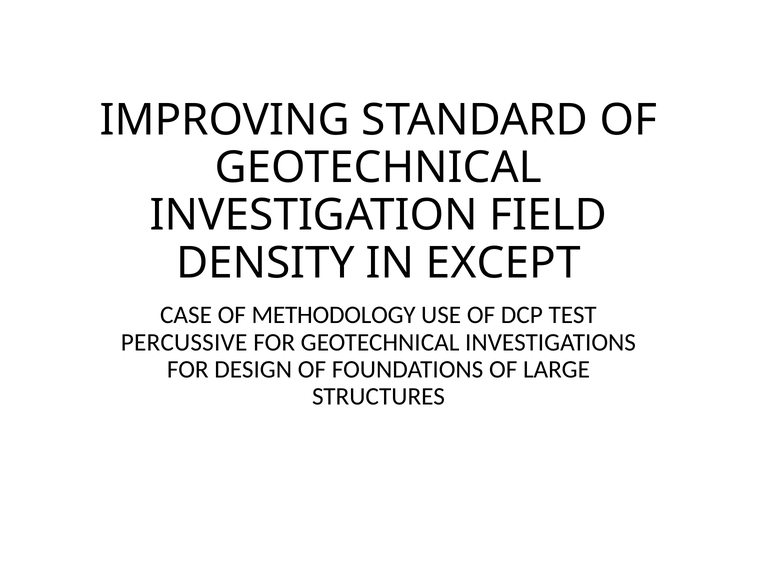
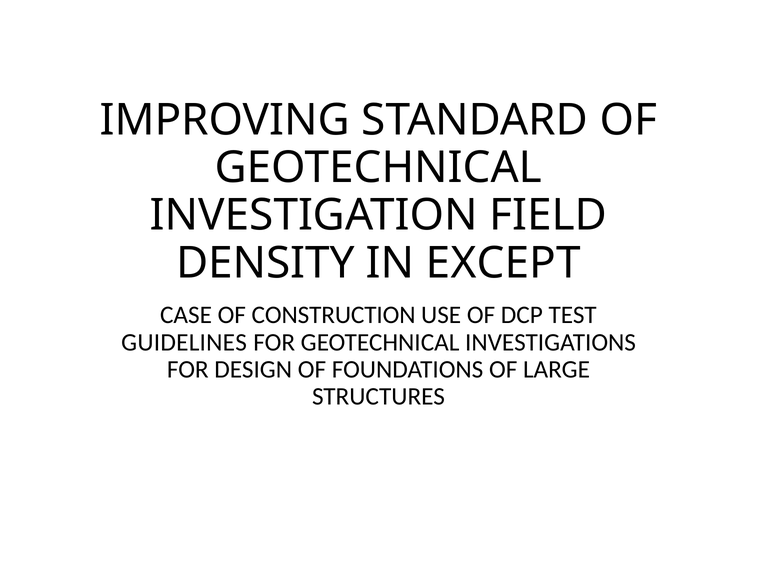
METHODOLOGY: METHODOLOGY -> CONSTRUCTION
PERCUSSIVE: PERCUSSIVE -> GUIDELINES
